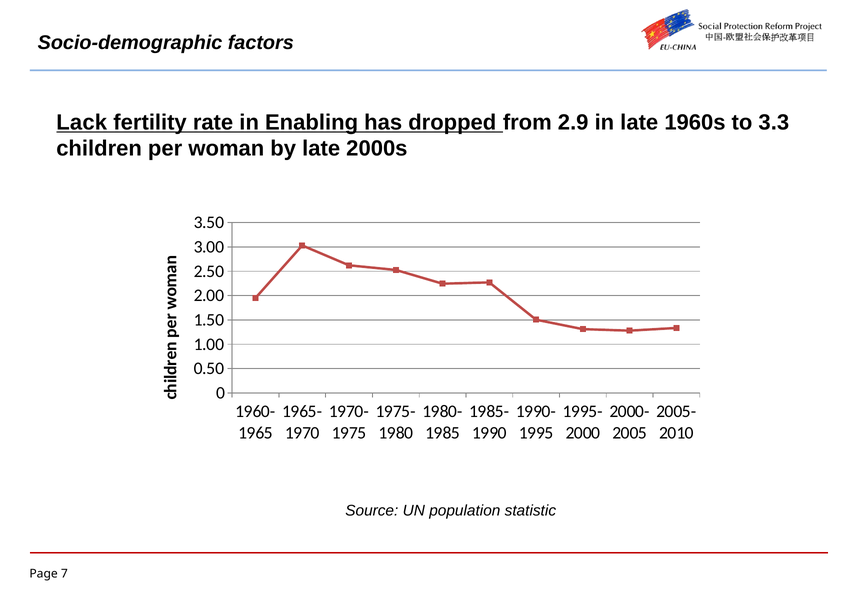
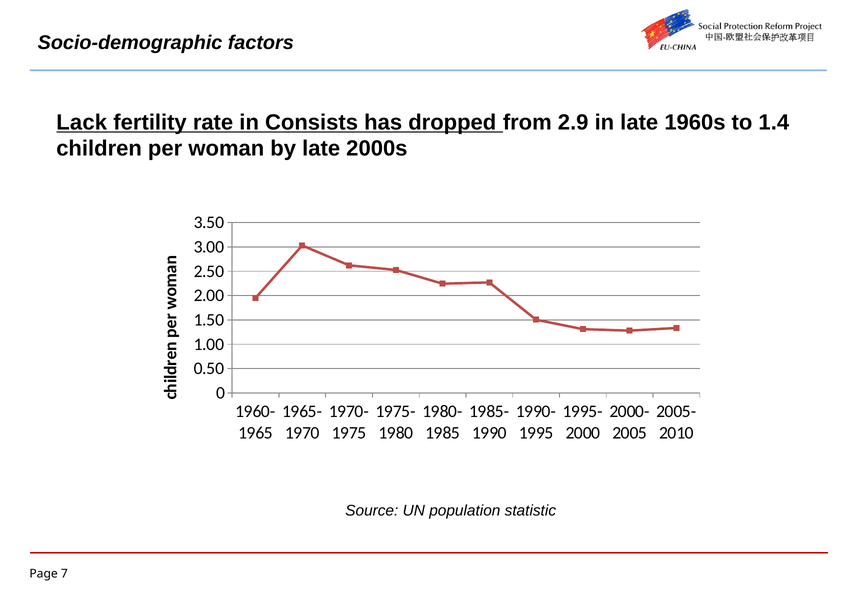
Enabling: Enabling -> Consists
3.3: 3.3 -> 1.4
